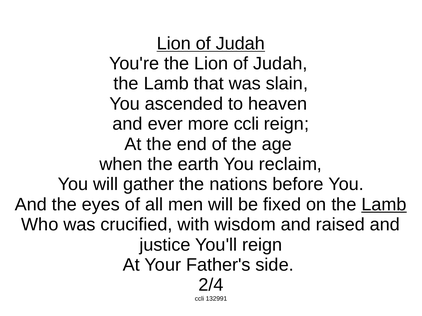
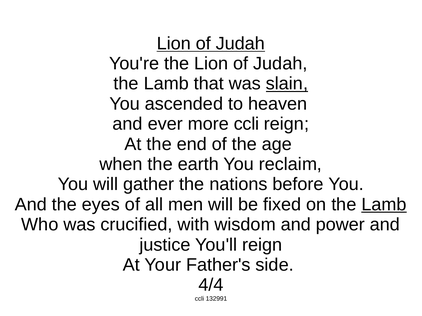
slain underline: none -> present
raised: raised -> power
2/4: 2/4 -> 4/4
